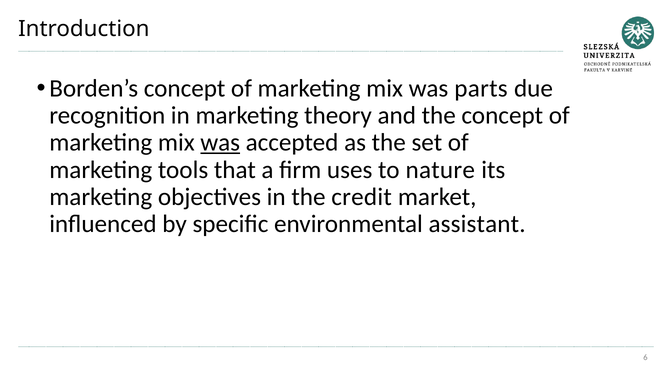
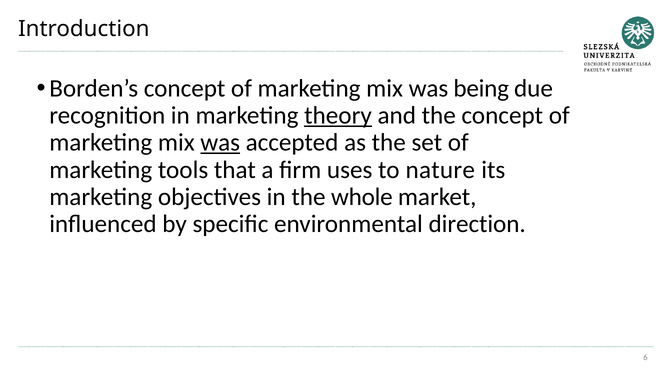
parts: parts -> being
theory underline: none -> present
credit: credit -> whole
assistant: assistant -> direction
